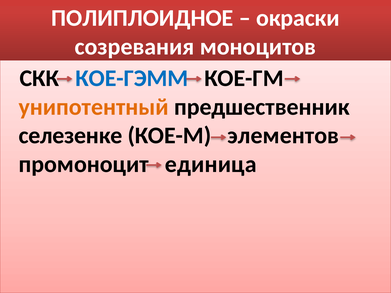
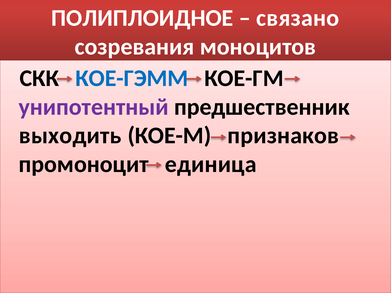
окраски: окраски -> связано
унипотентный colour: orange -> purple
селезенке: селезенке -> выходить
элементов: элементов -> признаков
